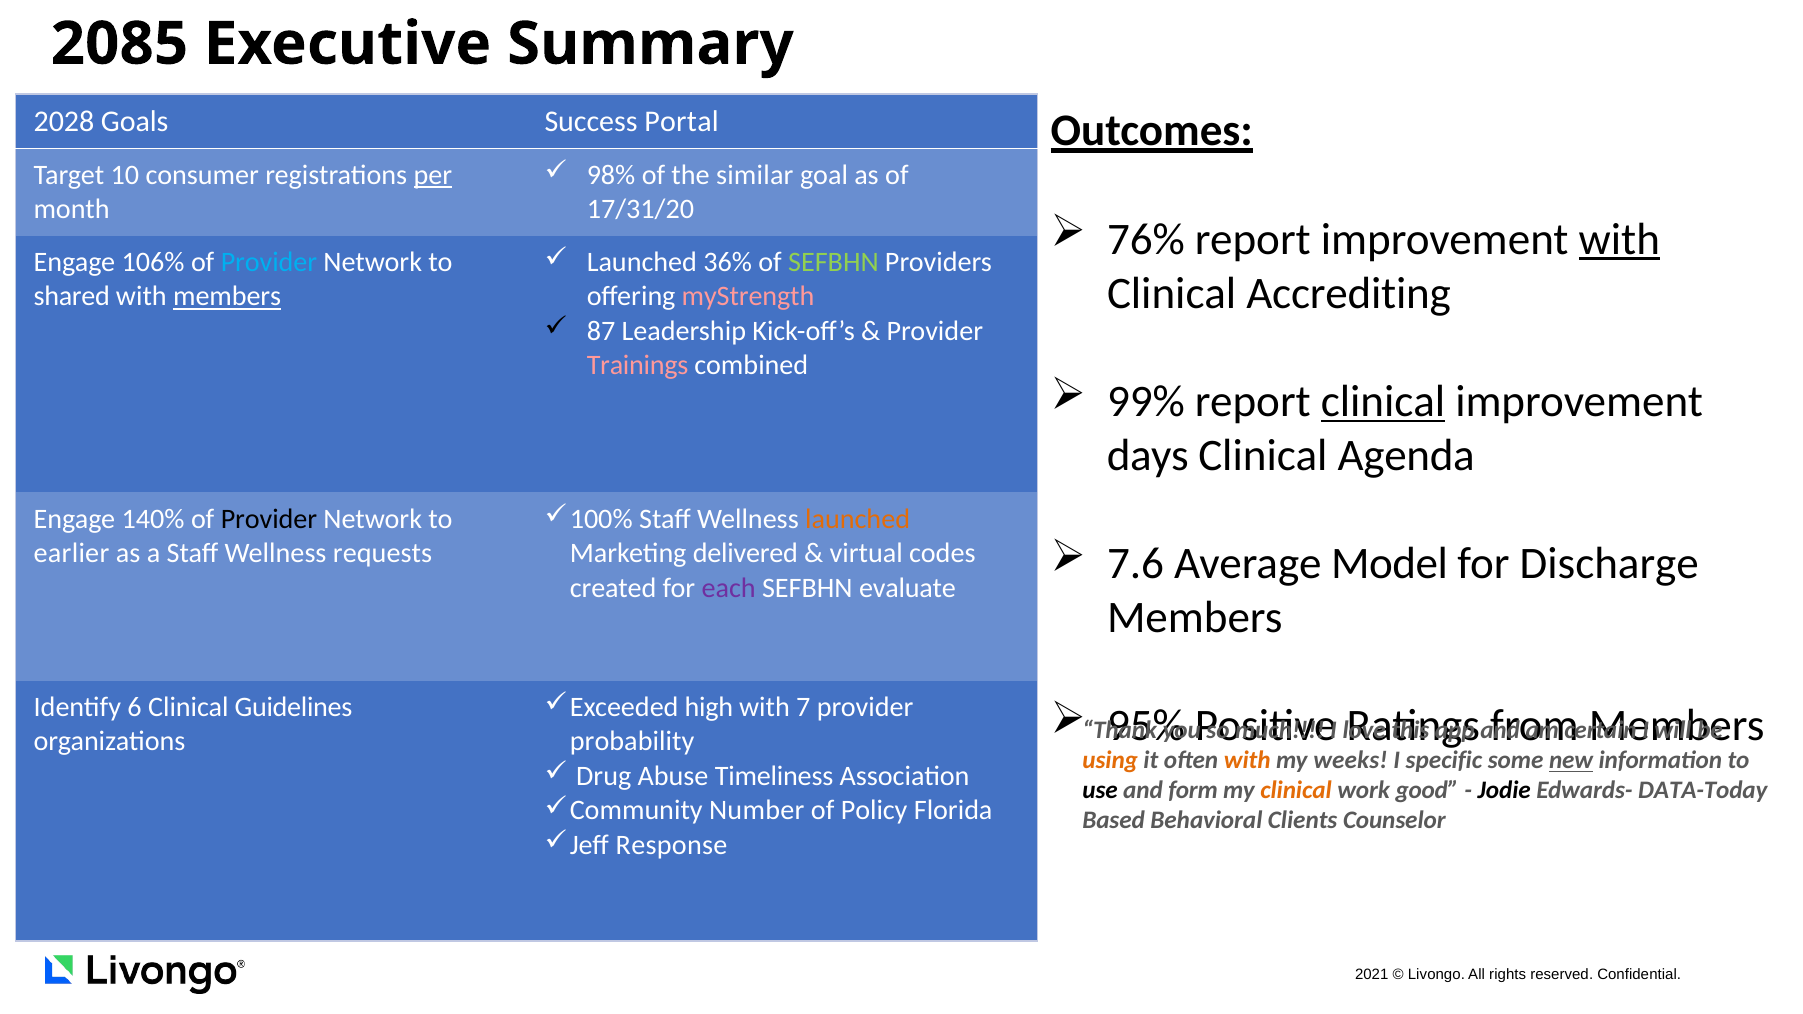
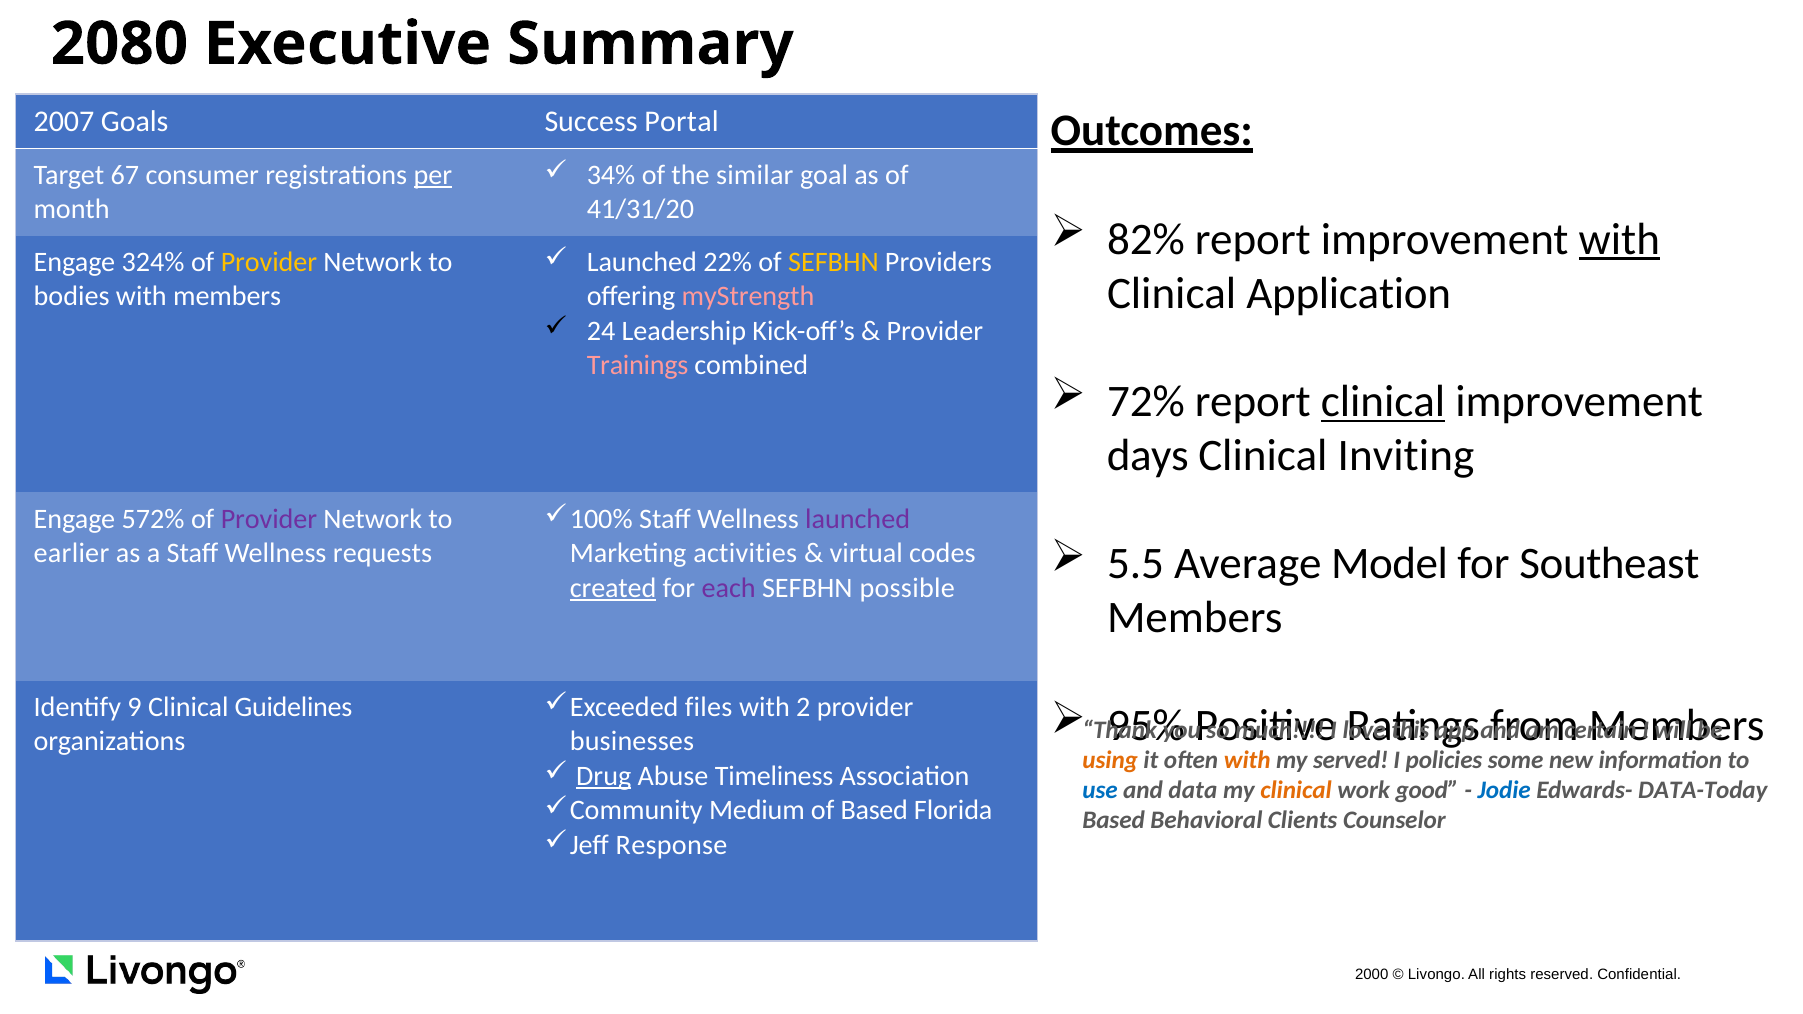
2085: 2085 -> 2080
2028: 2028 -> 2007
98%: 98% -> 34%
10: 10 -> 67
17/31/20: 17/31/20 -> 41/31/20
76%: 76% -> 82%
36%: 36% -> 22%
SEFBHN at (833, 262) colour: light green -> yellow
106%: 106% -> 324%
Provider at (269, 262) colour: light blue -> yellow
Accrediting: Accrediting -> Application
shared: shared -> bodies
members at (227, 297) underline: present -> none
87: 87 -> 24
99%: 99% -> 72%
Agenda: Agenda -> Inviting
launched at (858, 519) colour: orange -> purple
140%: 140% -> 572%
Provider at (269, 519) colour: black -> purple
7.6: 7.6 -> 5.5
Discharge: Discharge -> Southeast
delivered: delivered -> activities
created underline: none -> present
evaluate: evaluate -> possible
high: high -> files
7: 7 -> 2
6: 6 -> 9
probability: probability -> businesses
weeks: weeks -> served
specific: specific -> policies
new underline: present -> none
Drug underline: none -> present
use colour: black -> blue
form: form -> data
Jodie colour: black -> blue
Number: Number -> Medium
of Policy: Policy -> Based
2021: 2021 -> 2000
